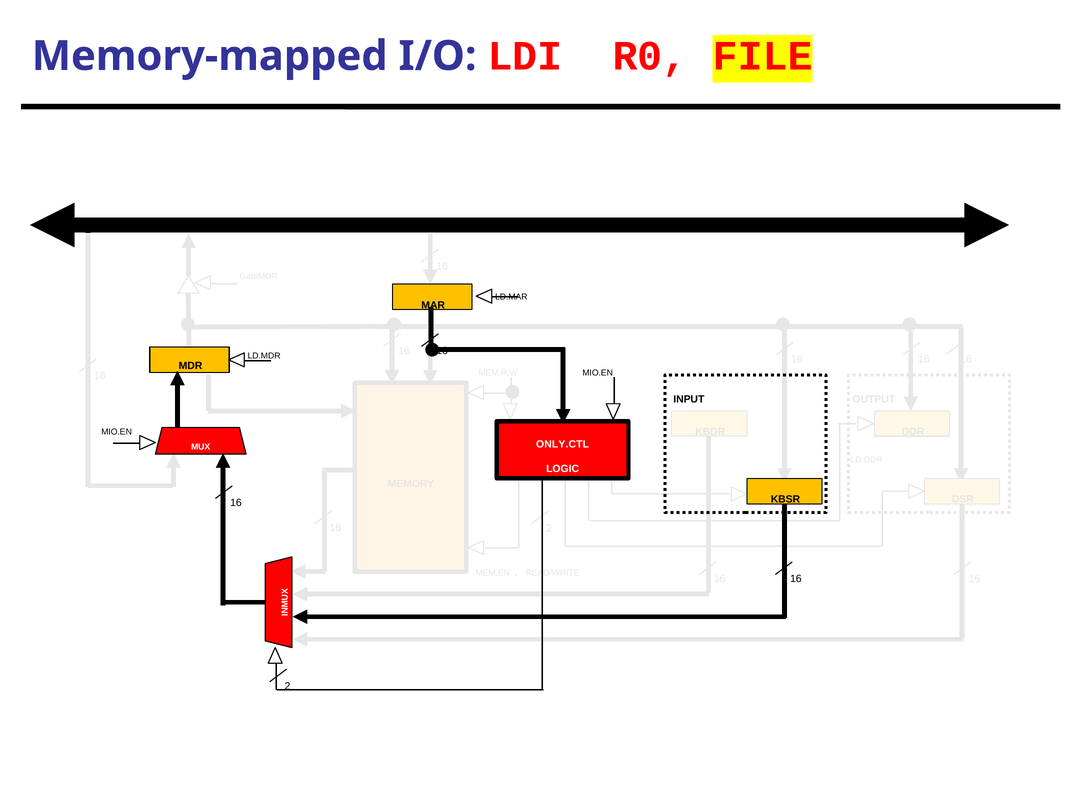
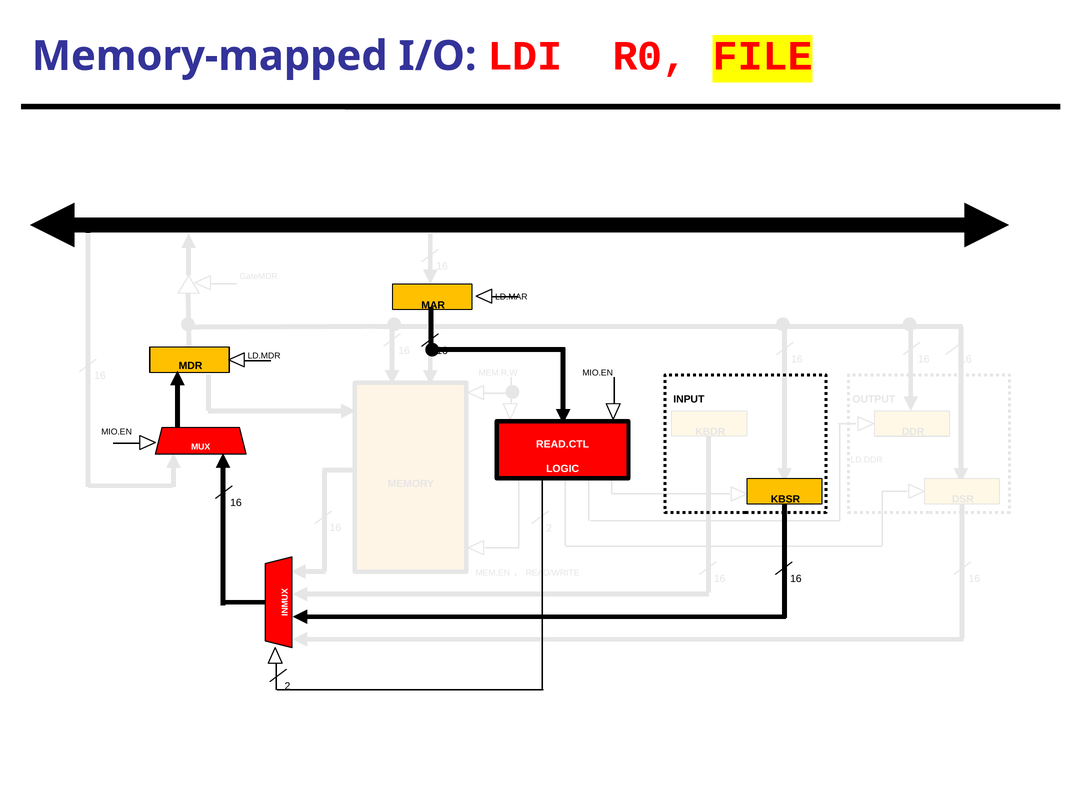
ONLY.CTL: ONLY.CTL -> READ.CTL
